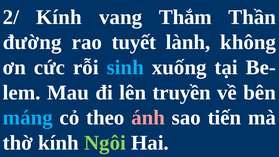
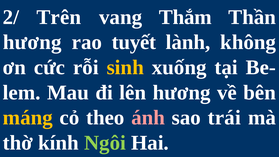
2/ Kính: Kính -> Trên
đường at (32, 42): đường -> hương
sinh colour: light blue -> yellow
lên truyền: truyền -> hương
máng colour: light blue -> yellow
tiến: tiến -> trái
